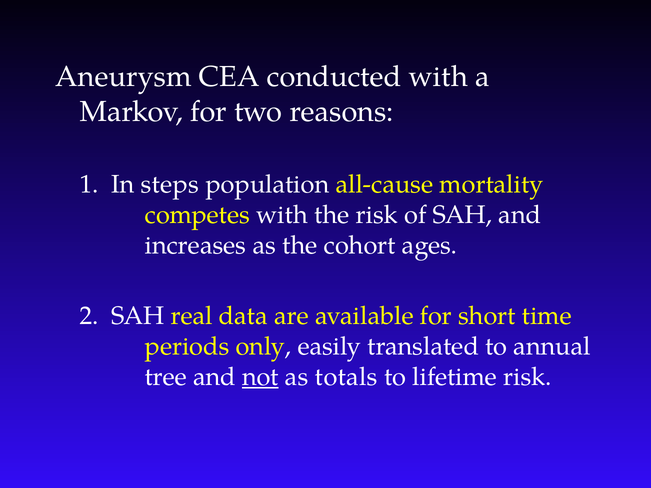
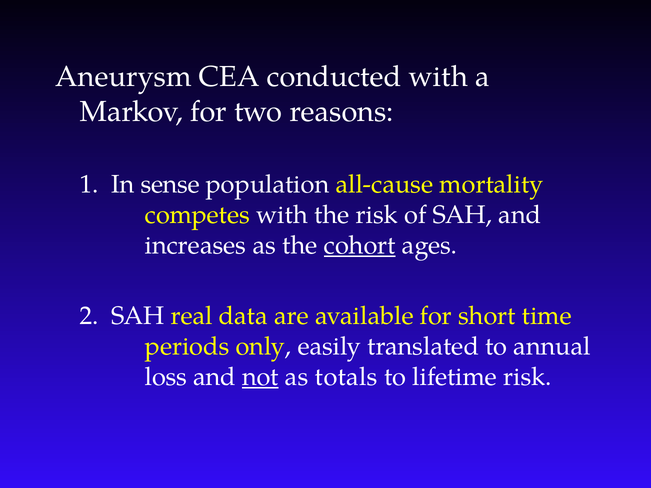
steps: steps -> sense
cohort underline: none -> present
tree: tree -> loss
